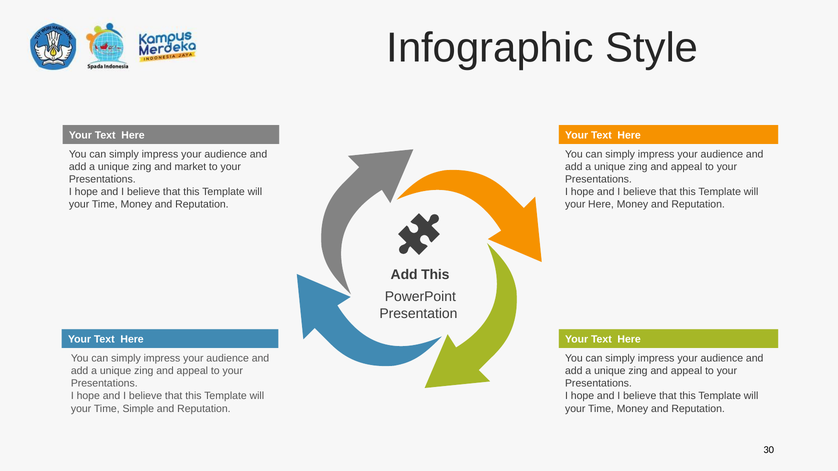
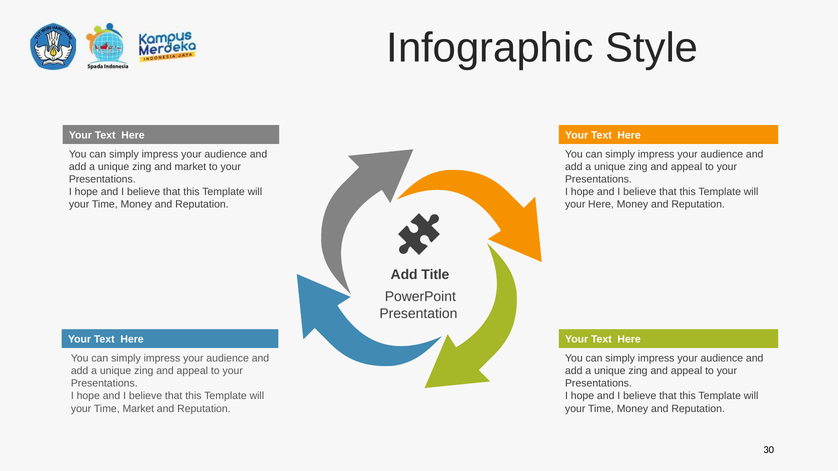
Add This: This -> Title
Time Simple: Simple -> Market
